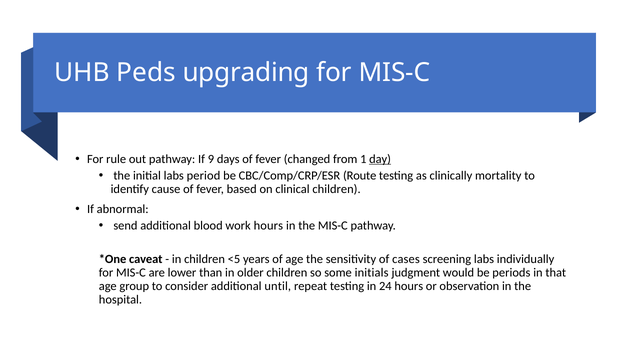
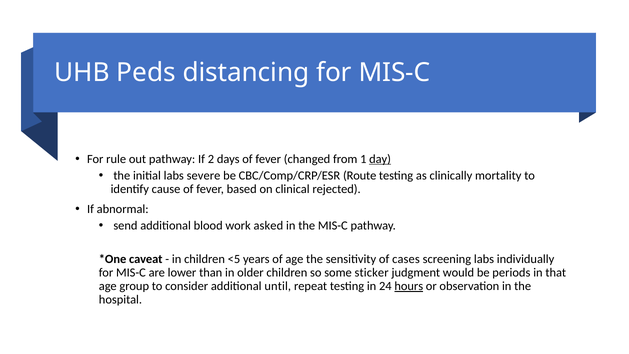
upgrading: upgrading -> distancing
9: 9 -> 2
period: period -> severe
clinical children: children -> rejected
work hours: hours -> asked
initials: initials -> sticker
hours at (409, 286) underline: none -> present
